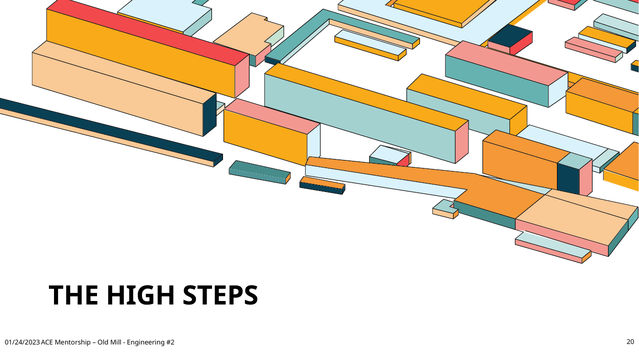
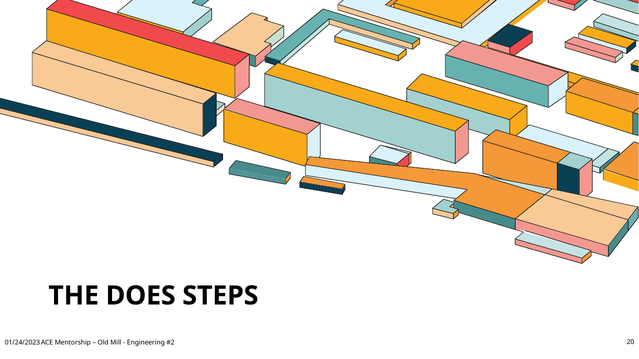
HIGH: HIGH -> DOES
